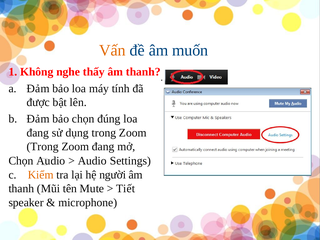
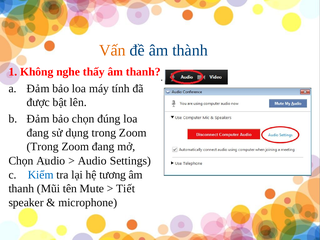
muốn: muốn -> thành
Kiểm colour: orange -> blue
người: người -> tương
